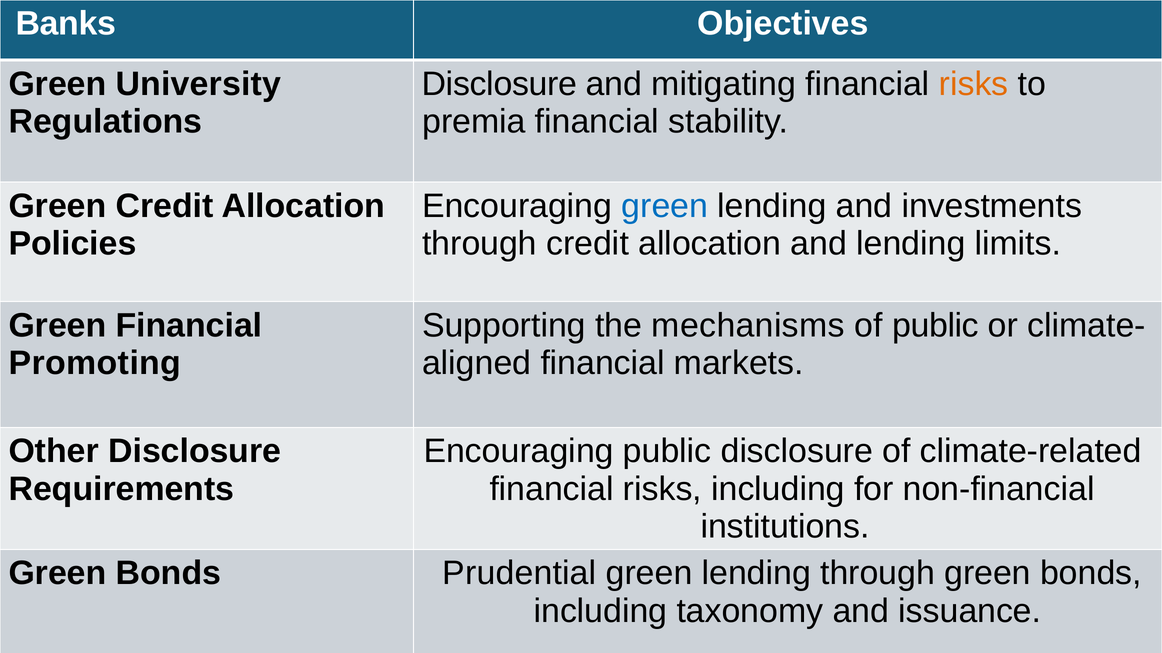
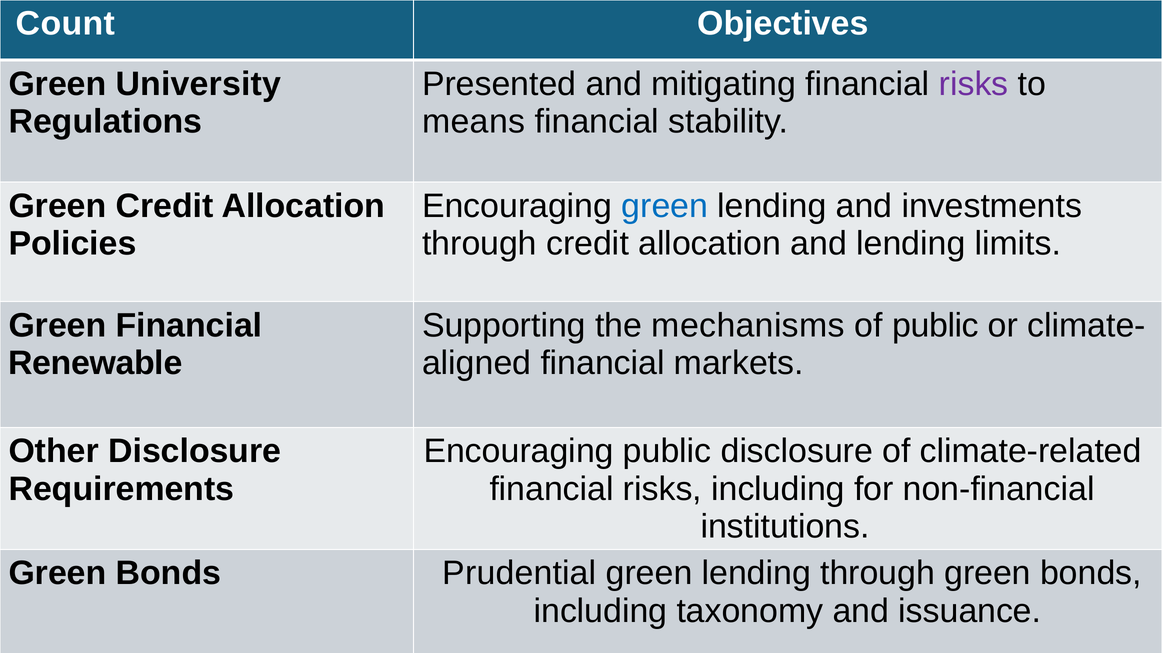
Banks: Banks -> Count
Disclosure at (499, 84): Disclosure -> Presented
risks at (974, 84) colour: orange -> purple
premia: premia -> means
Promoting: Promoting -> Renewable
